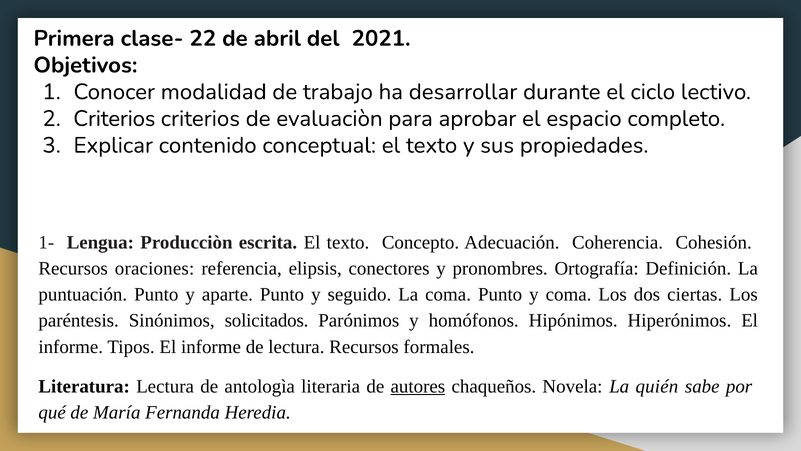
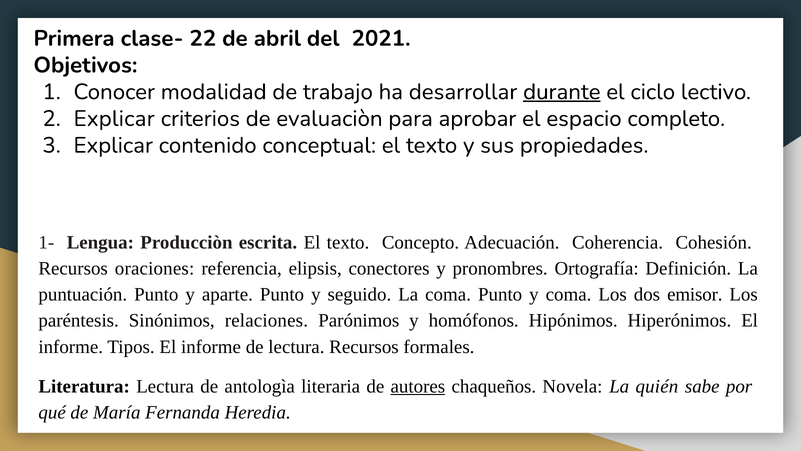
durante underline: none -> present
Criterios at (114, 118): Criterios -> Explicar
ciertas: ciertas -> emisor
solicitados: solicitados -> relaciones
